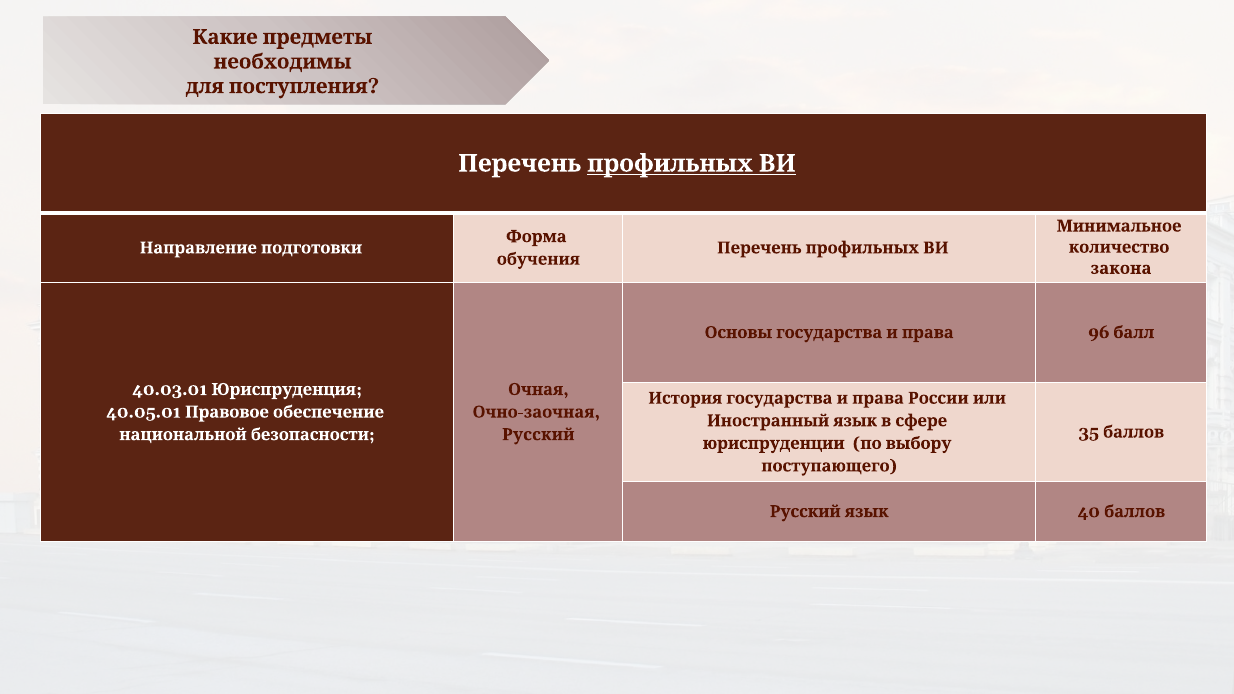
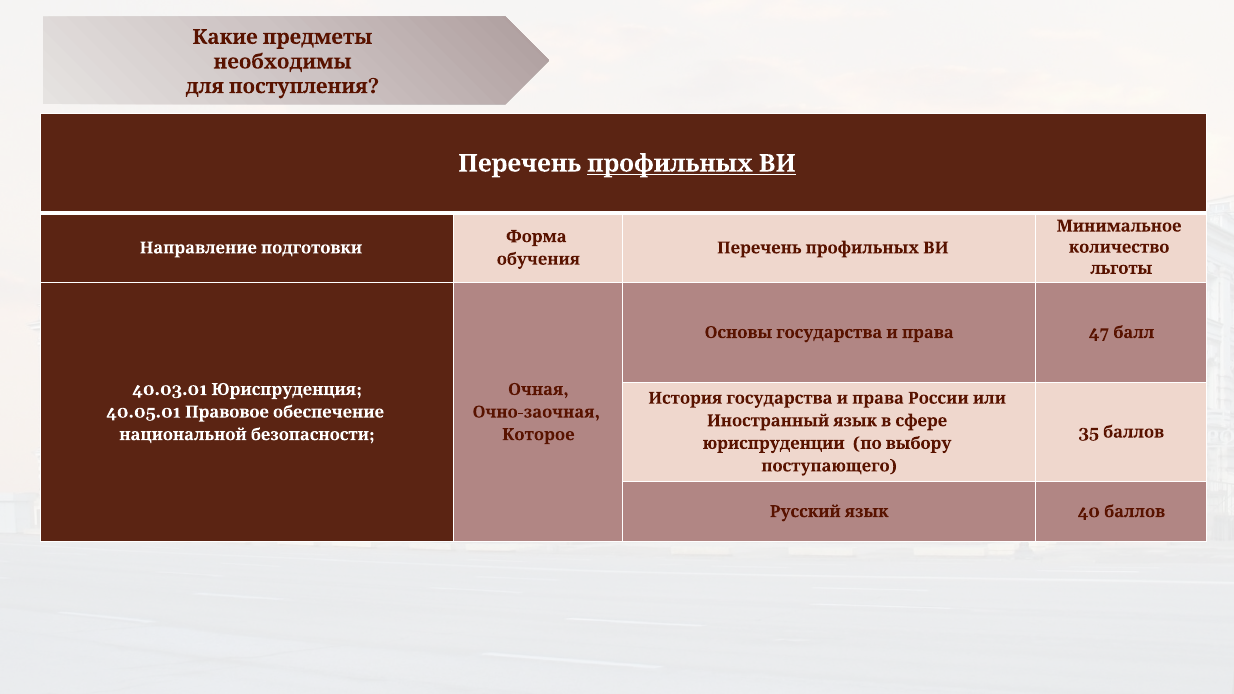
закона: закона -> льготы
96: 96 -> 47
Русский: Русский -> Которое
